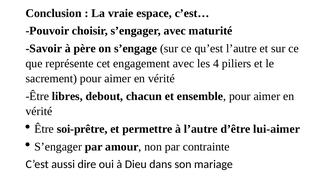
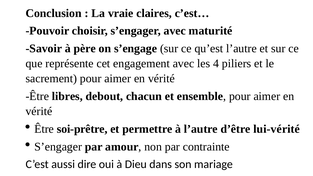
espace: espace -> claires
lui-aimer: lui-aimer -> lui-vérité
